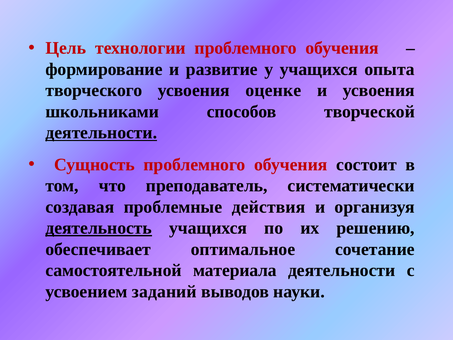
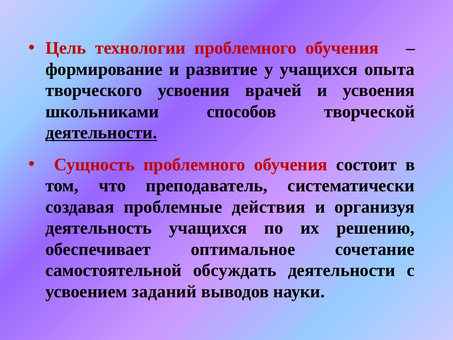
оценке: оценке -> врачей
деятельность underline: present -> none
материала: материала -> обсуждать
